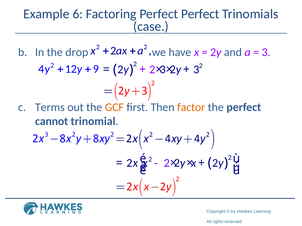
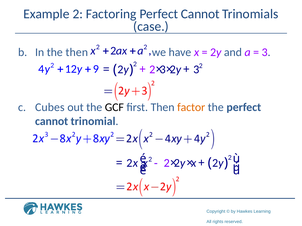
Example 6: 6 -> 2
Factoring Perfect Perfect: Perfect -> Cannot
the drop: drop -> then
Terms: Terms -> Cubes
GCF colour: orange -> black
